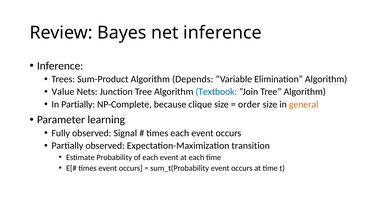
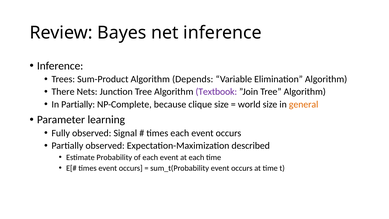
Value: Value -> There
Textbook colour: blue -> purple
order: order -> world
transition: transition -> described
